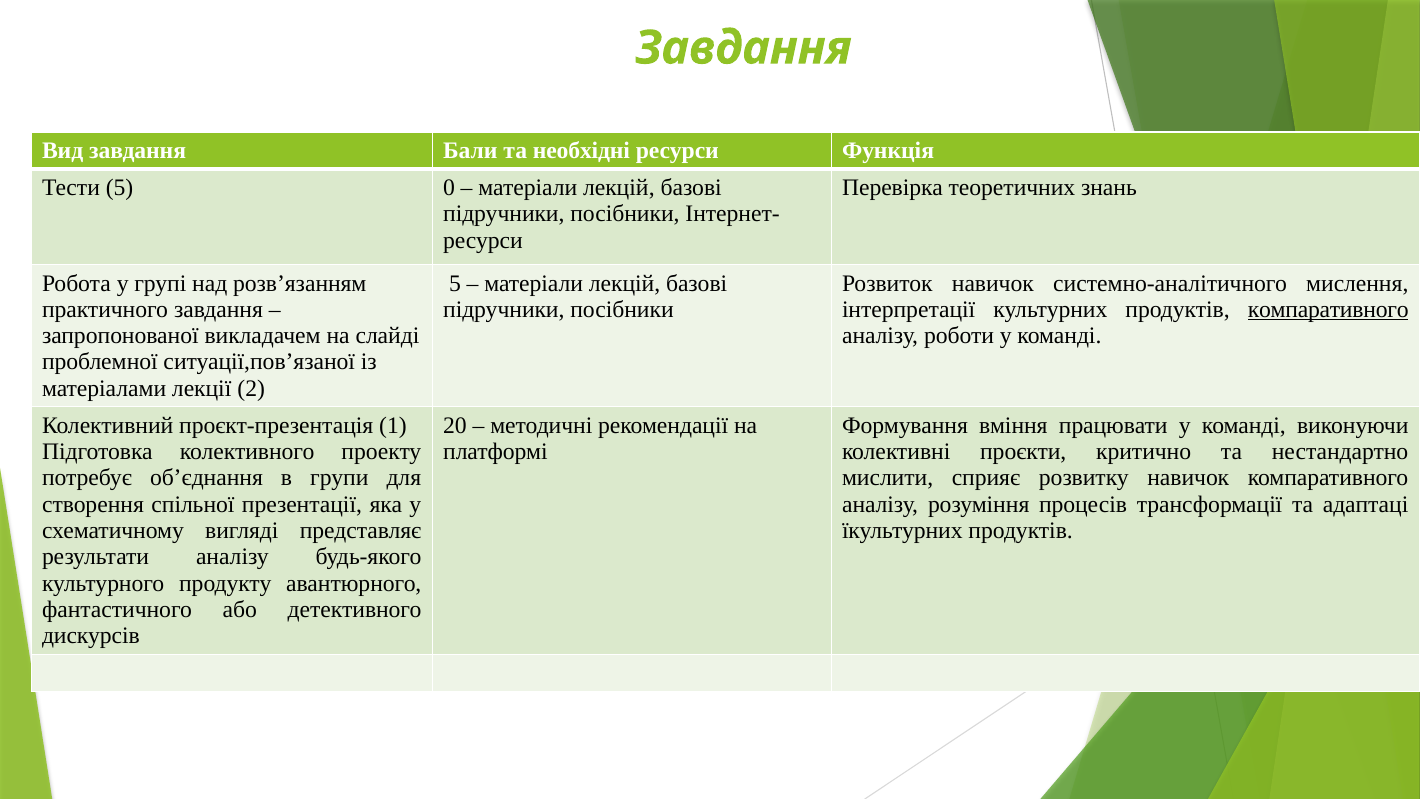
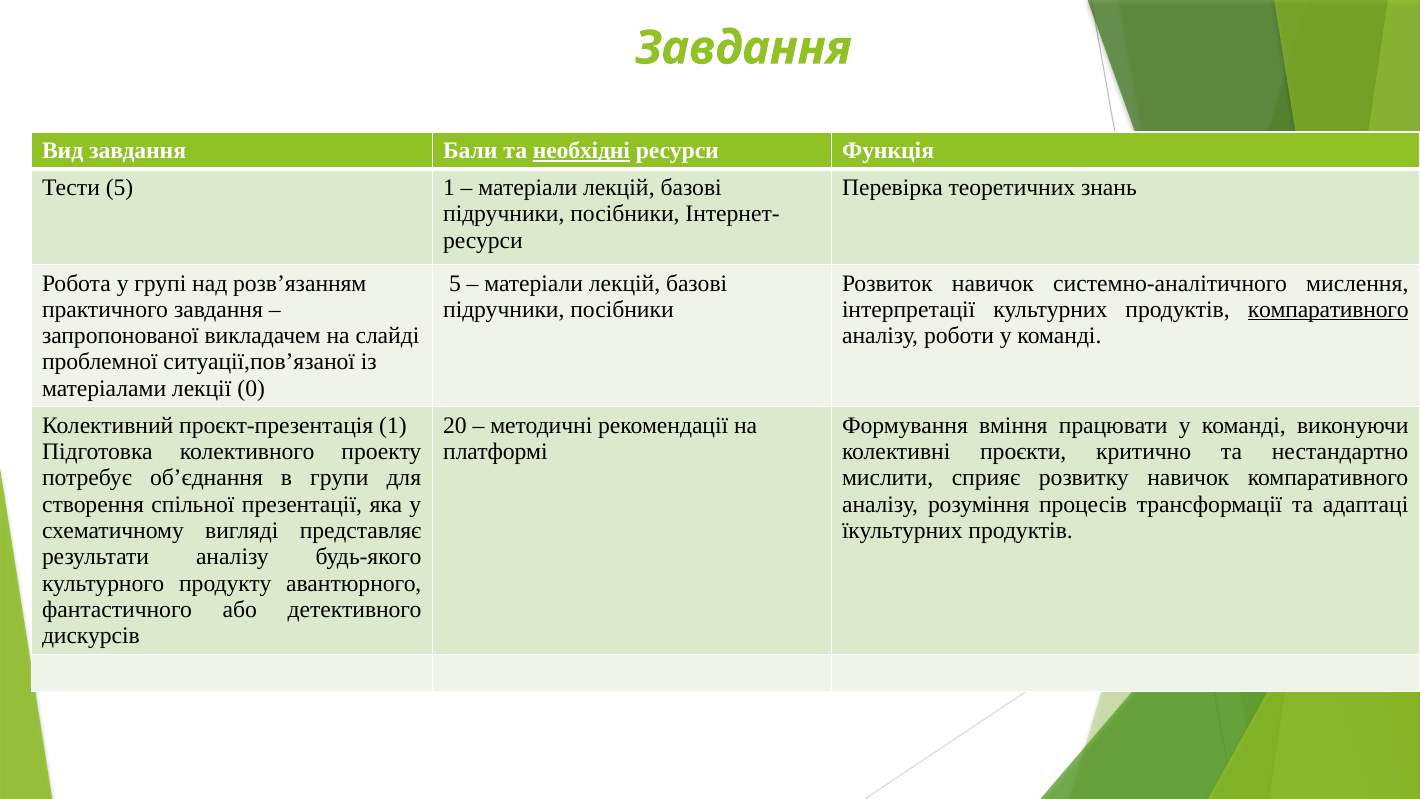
необхідні underline: none -> present
5 0: 0 -> 1
2: 2 -> 0
